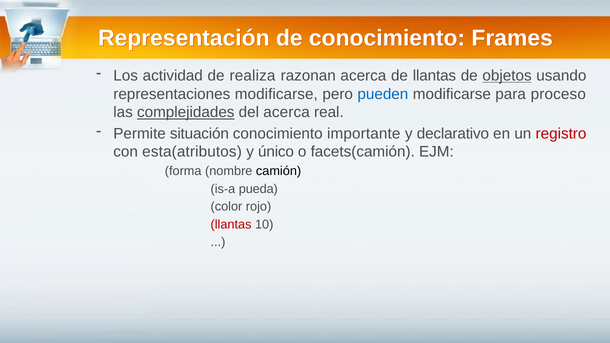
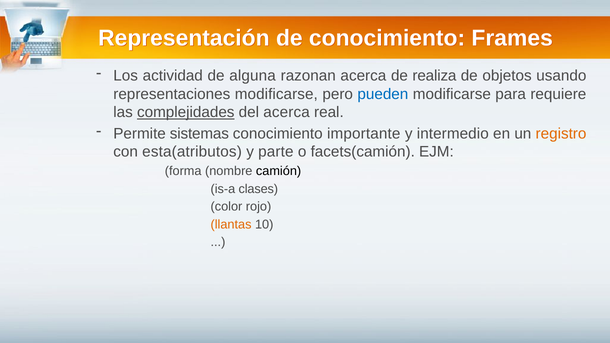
realiza: realiza -> alguna
de llantas: llantas -> realiza
objetos underline: present -> none
proceso: proceso -> requiere
situación: situación -> sistemas
declarativo: declarativo -> intermedio
registro colour: red -> orange
único: único -> parte
pueda: pueda -> clases
llantas at (231, 225) colour: red -> orange
